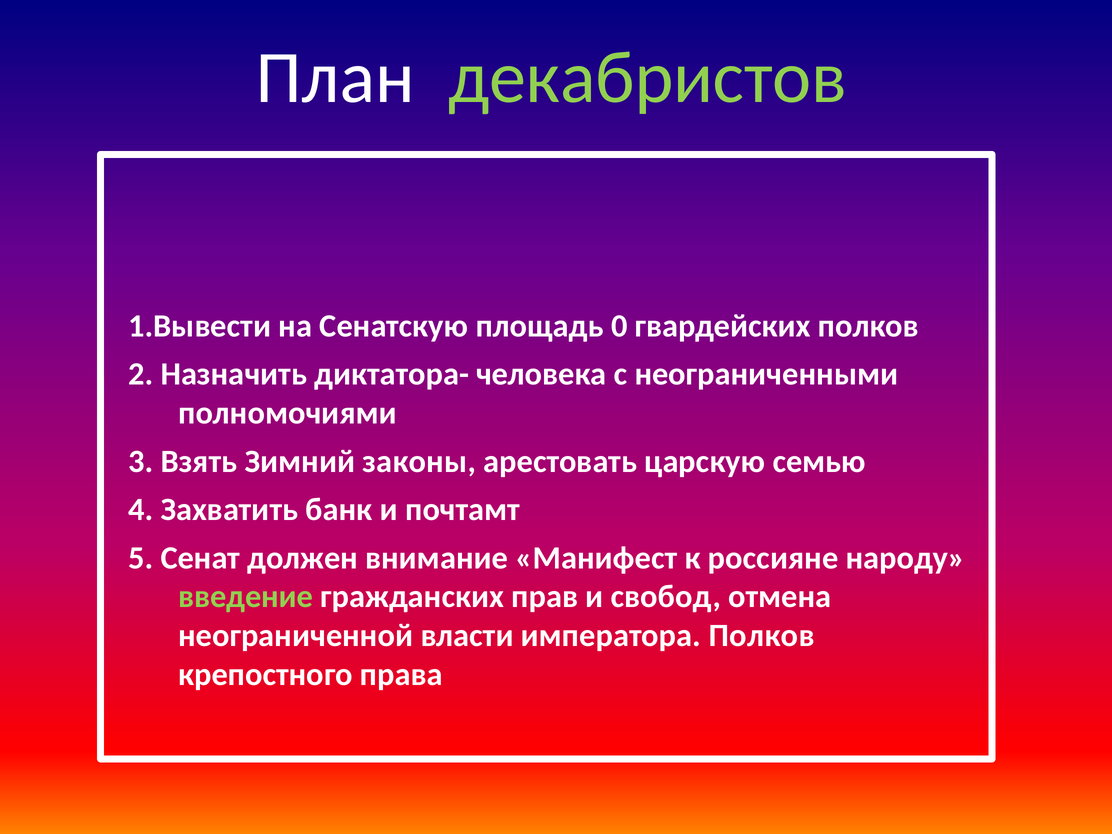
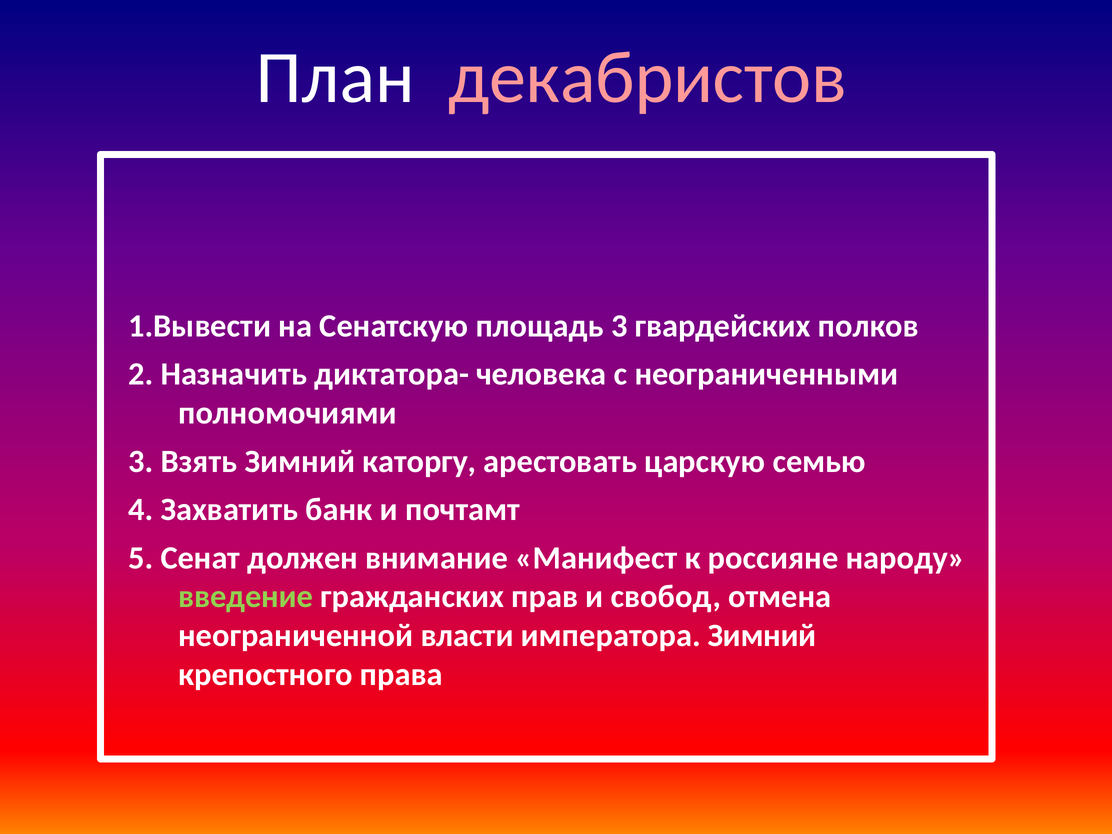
декабристов colour: light green -> pink
площадь 0: 0 -> 3
законы: законы -> каторгу
императора Полков: Полков -> Зимний
